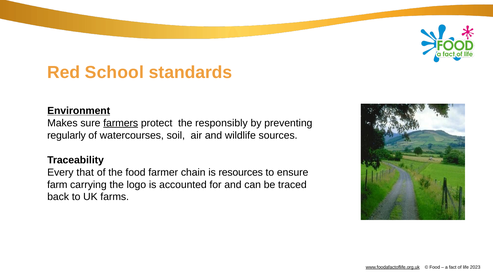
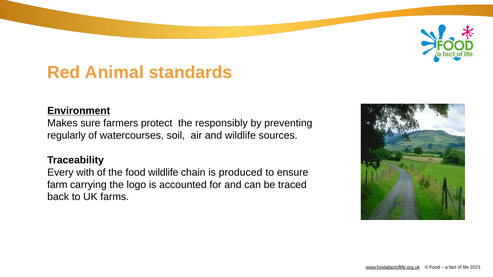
School: School -> Animal
farmers underline: present -> none
that: that -> with
food farmer: farmer -> wildlife
resources: resources -> produced
